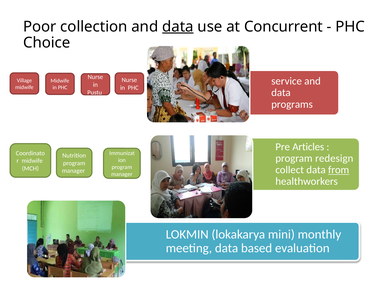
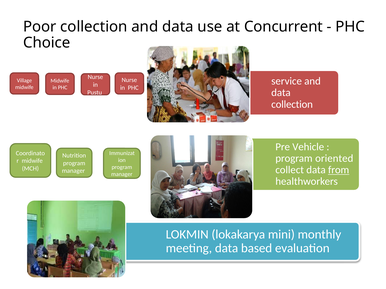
data at (178, 27) underline: present -> none
programs at (292, 104): programs -> collection
Articles: Articles -> Vehicle
redesign: redesign -> oriented
